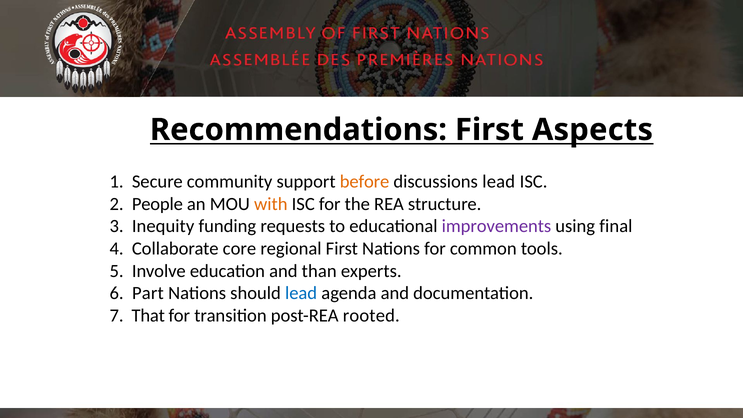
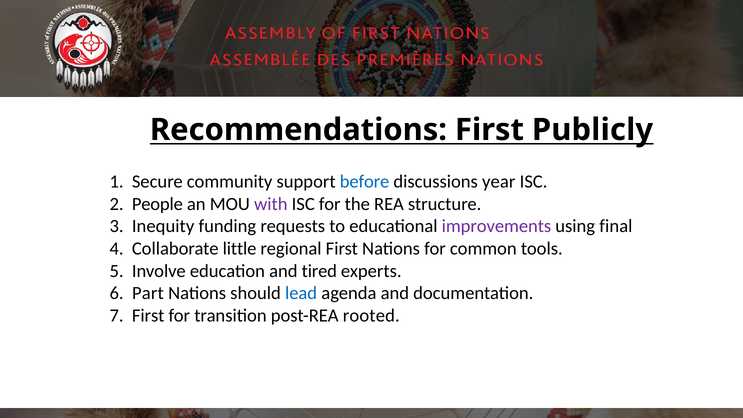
Aspects: Aspects -> Publicly
before colour: orange -> blue
discussions lead: lead -> year
with colour: orange -> purple
core: core -> little
than: than -> tired
That at (148, 315): That -> First
